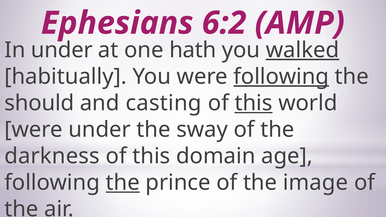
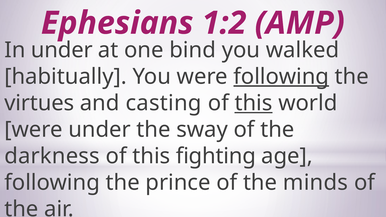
6:2: 6:2 -> 1:2
hath: hath -> bind
walked underline: present -> none
should: should -> virtues
domain: domain -> fighting
the at (123, 183) underline: present -> none
image: image -> minds
